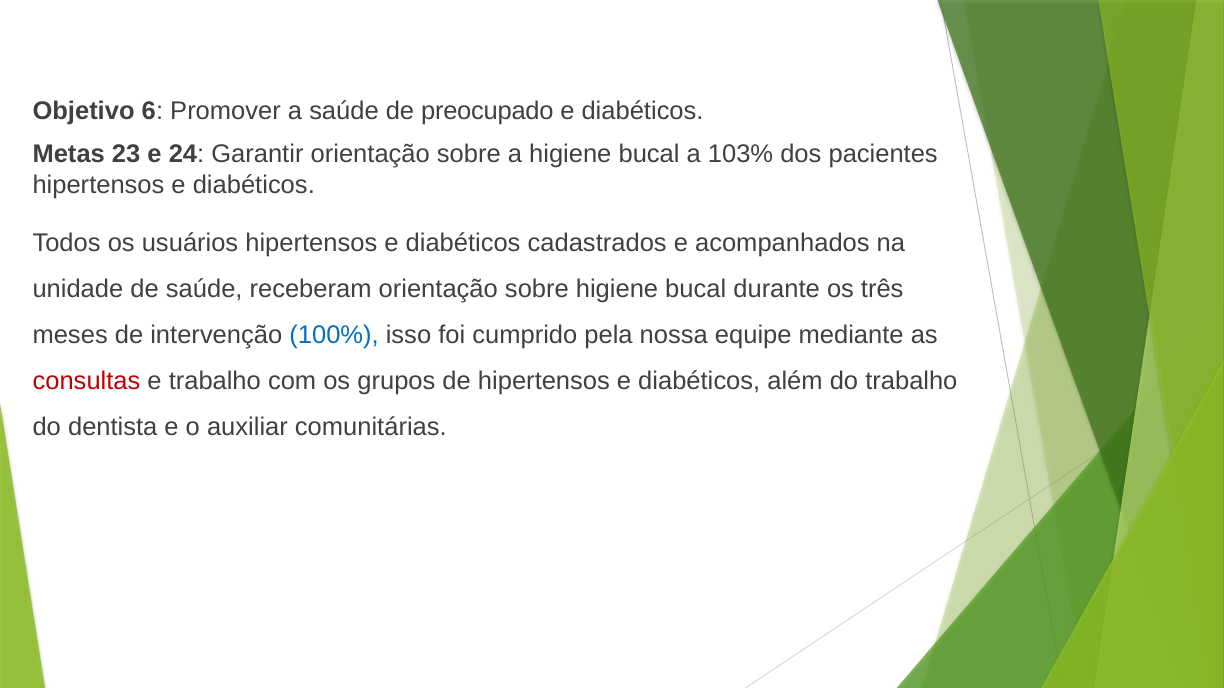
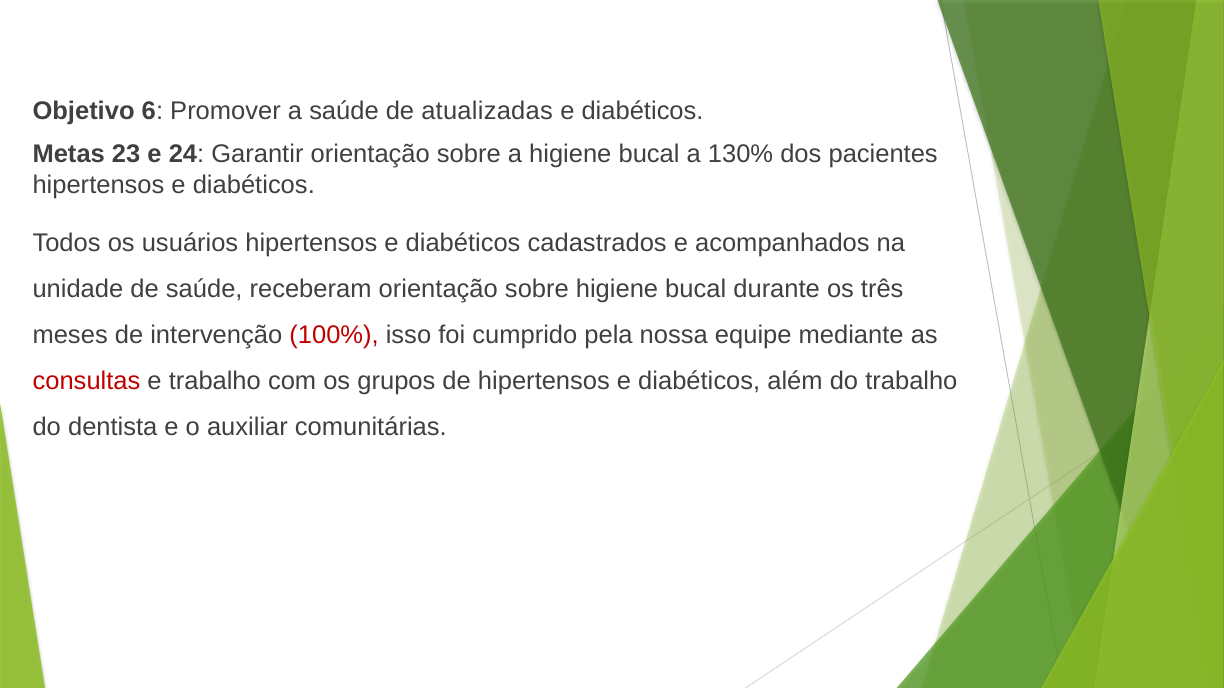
preocupado: preocupado -> atualizadas
103%: 103% -> 130%
100% colour: blue -> red
